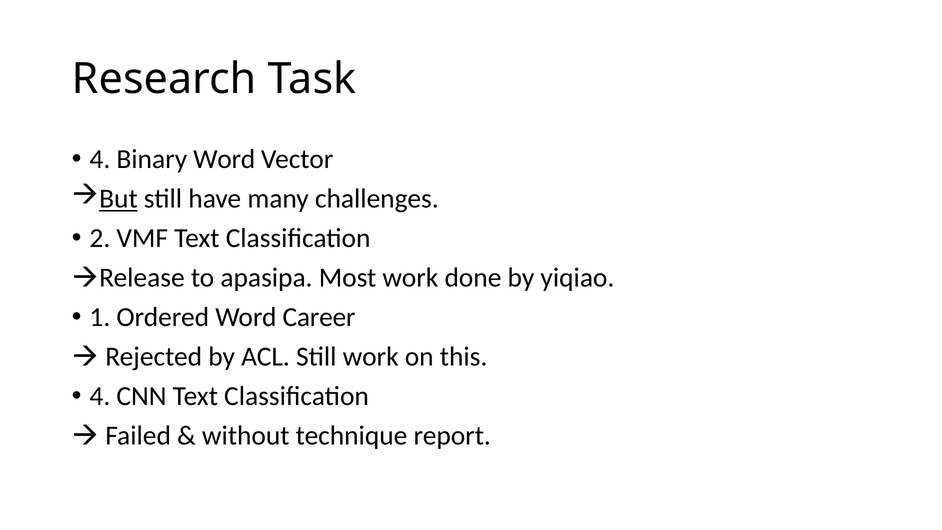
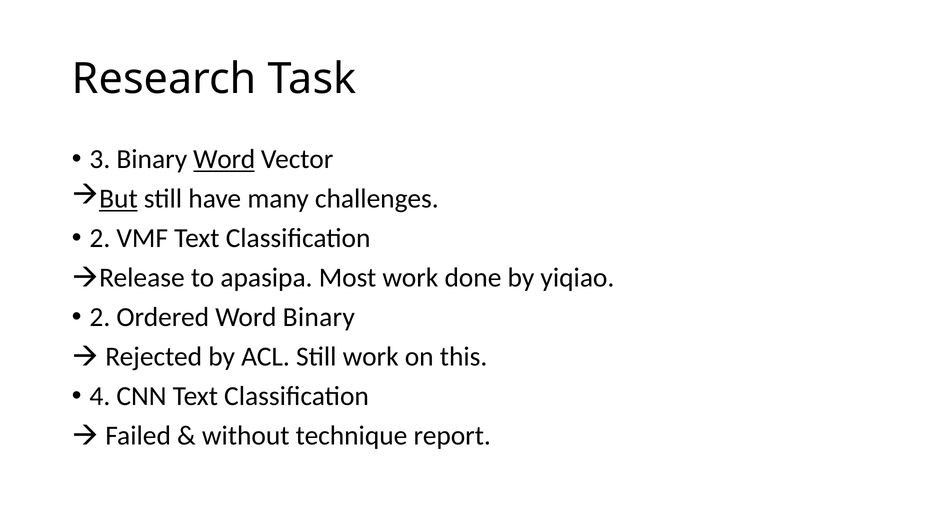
4 at (100, 159): 4 -> 3
Word at (224, 159) underline: none -> present
1 at (100, 317): 1 -> 2
Word Career: Career -> Binary
